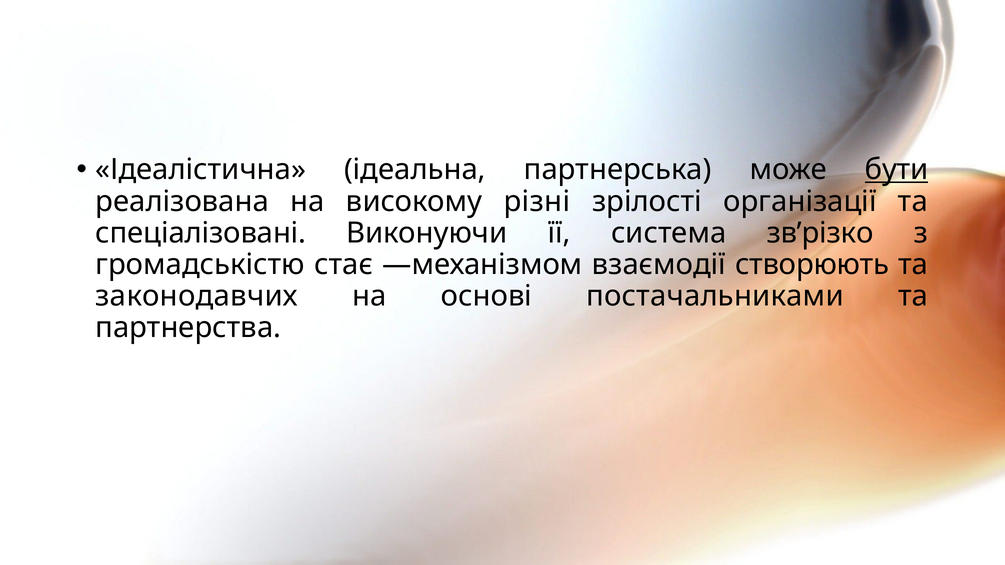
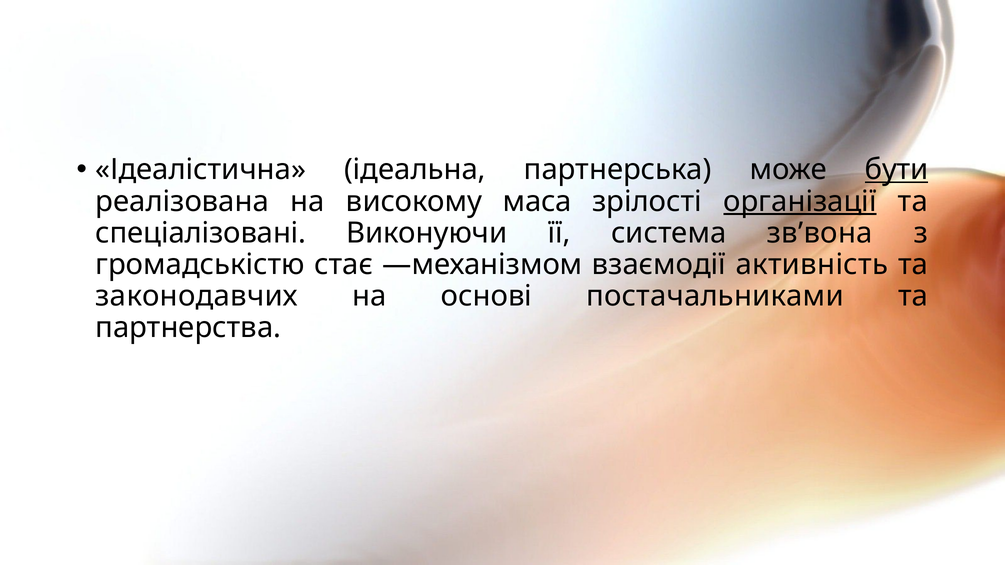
різні: різні -> маса
організації underline: none -> present
зв’різко: зв’різко -> зв’вона
створюють: створюють -> активність
